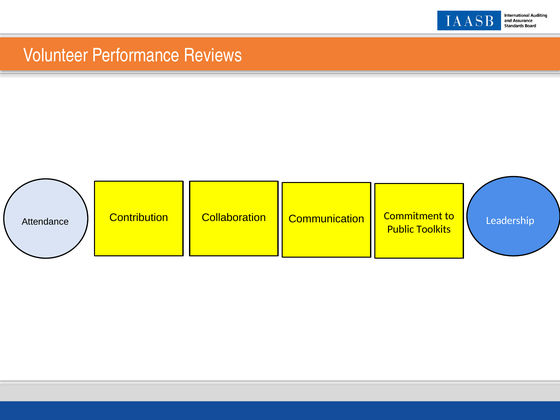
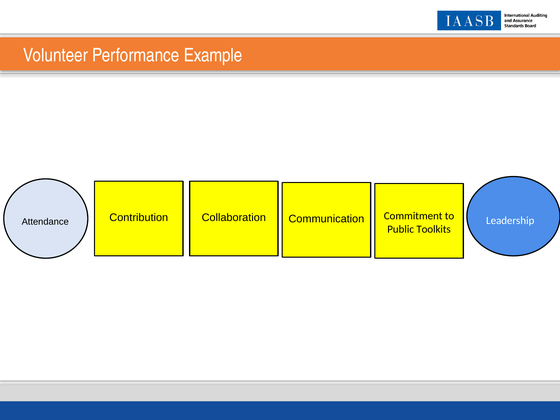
Reviews: Reviews -> Example
